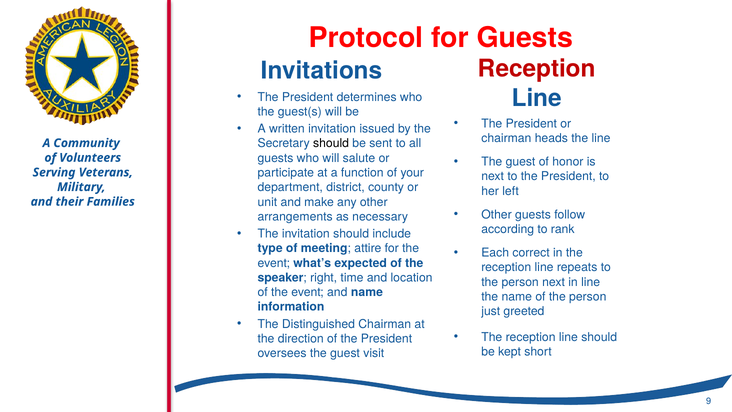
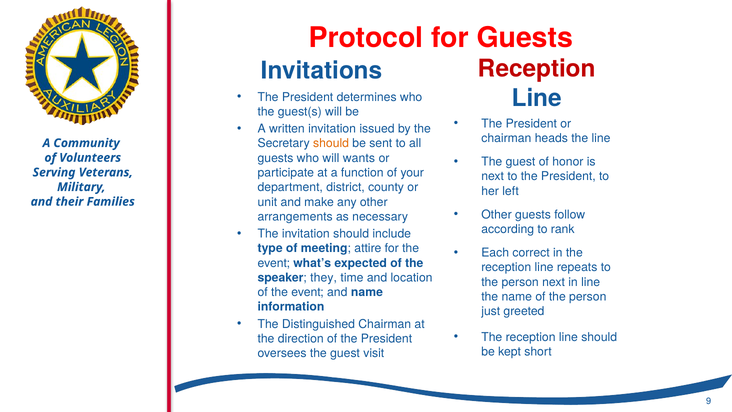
should at (331, 143) colour: black -> orange
salute: salute -> wants
right: right -> they
